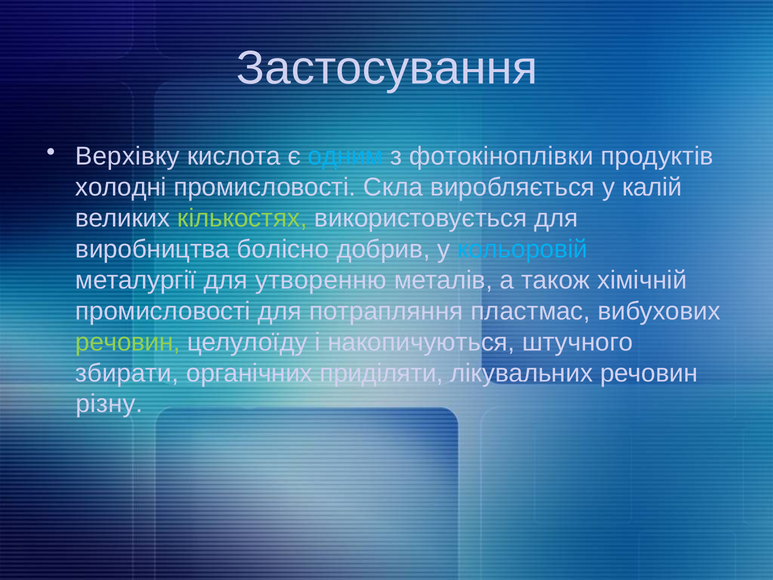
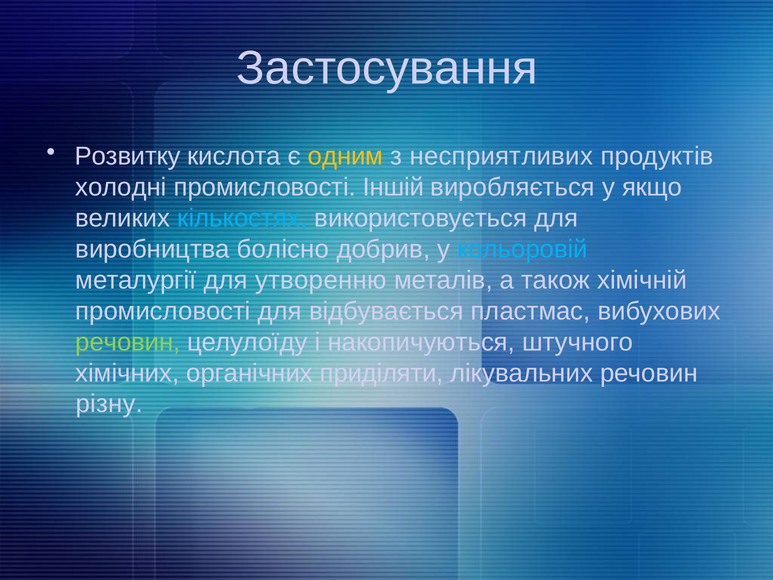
Верхівку: Верхівку -> Розвитку
одним colour: light blue -> yellow
фотокіноплівки: фотокіноплівки -> несприятливих
Скла: Скла -> Іншій
калій: калій -> якщо
кількостях colour: light green -> light blue
потрапляння: потрапляння -> відбувається
збирати: збирати -> хімічних
